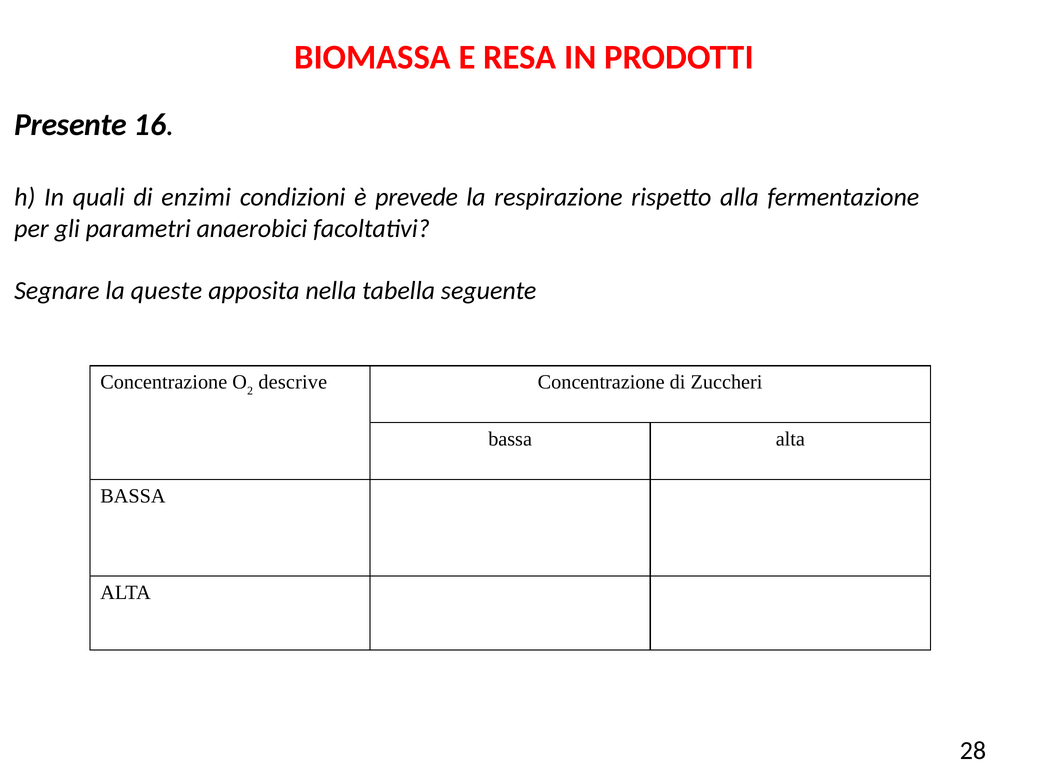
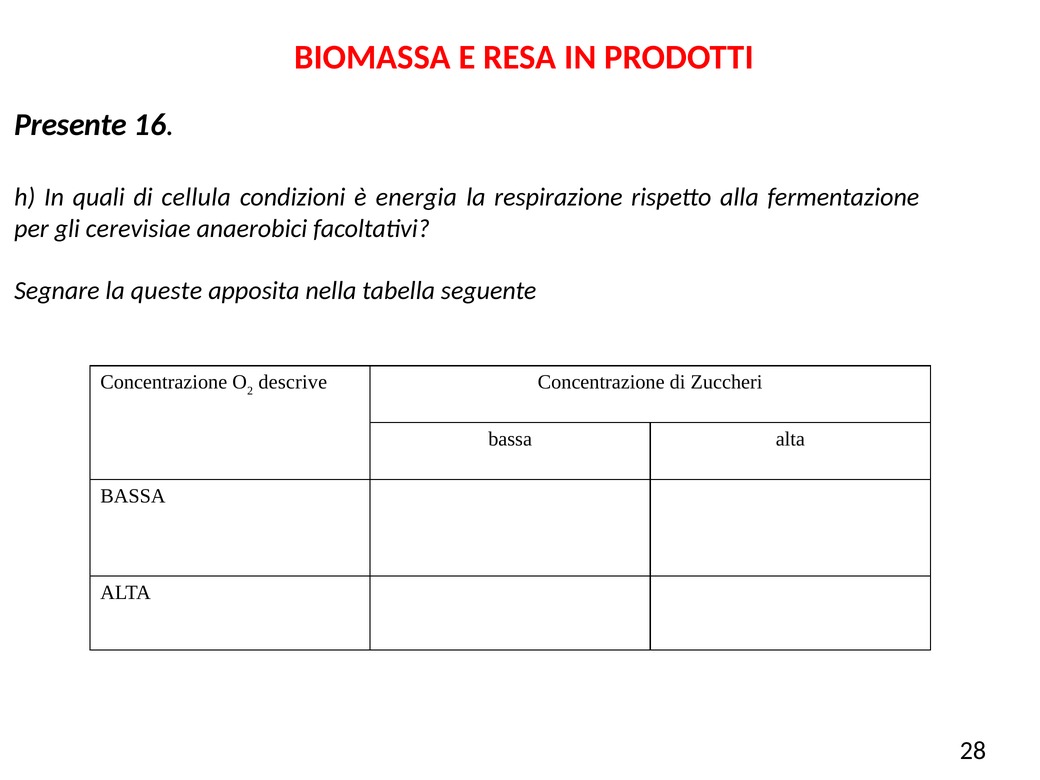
enzimi: enzimi -> cellula
prevede: prevede -> energia
parametri: parametri -> cerevisiae
